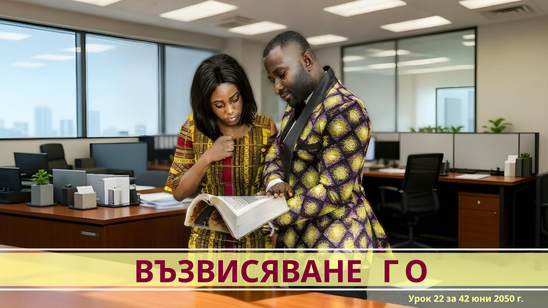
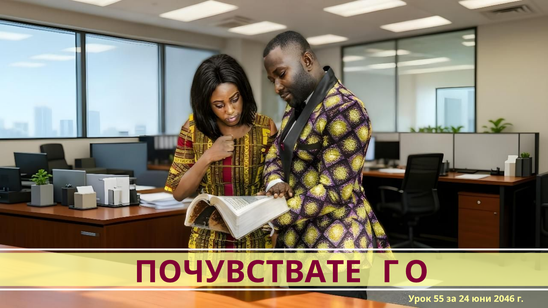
ВЪЗВИСЯВАНЕ: ВЪЗВИСЯВАНЕ -> ПОЧУВСТВАТЕ
22: 22 -> 55
42: 42 -> 24
2050: 2050 -> 2046
